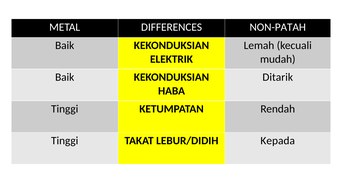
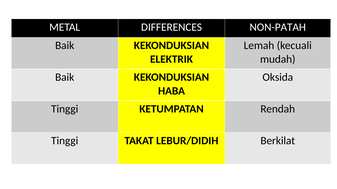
Ditarik: Ditarik -> Oksida
Kepada: Kepada -> Berkilat
